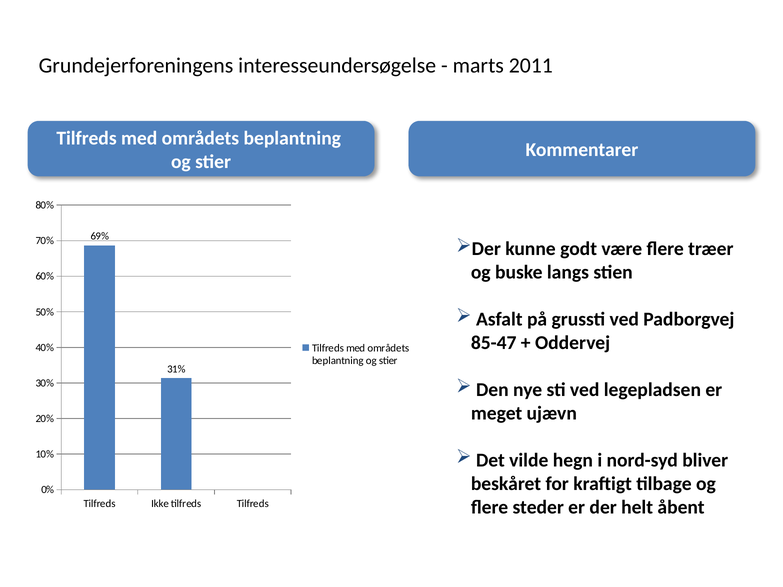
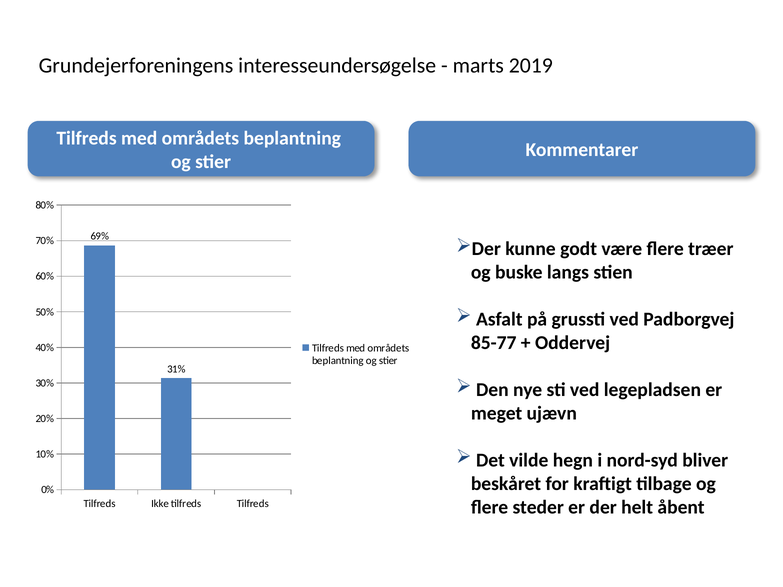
2011: 2011 -> 2019
85-47: 85-47 -> 85-77
